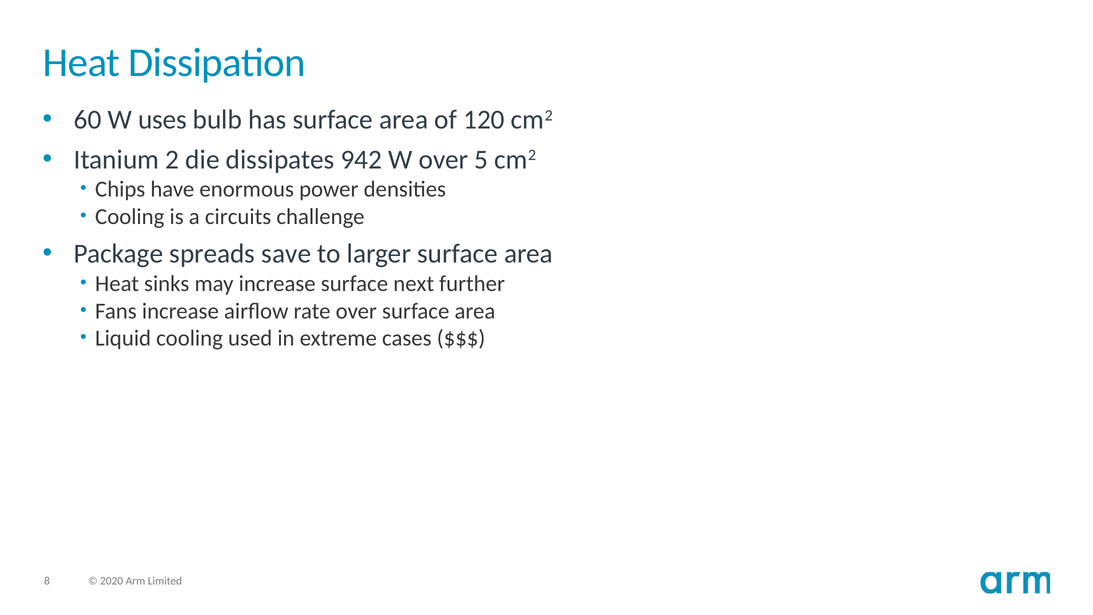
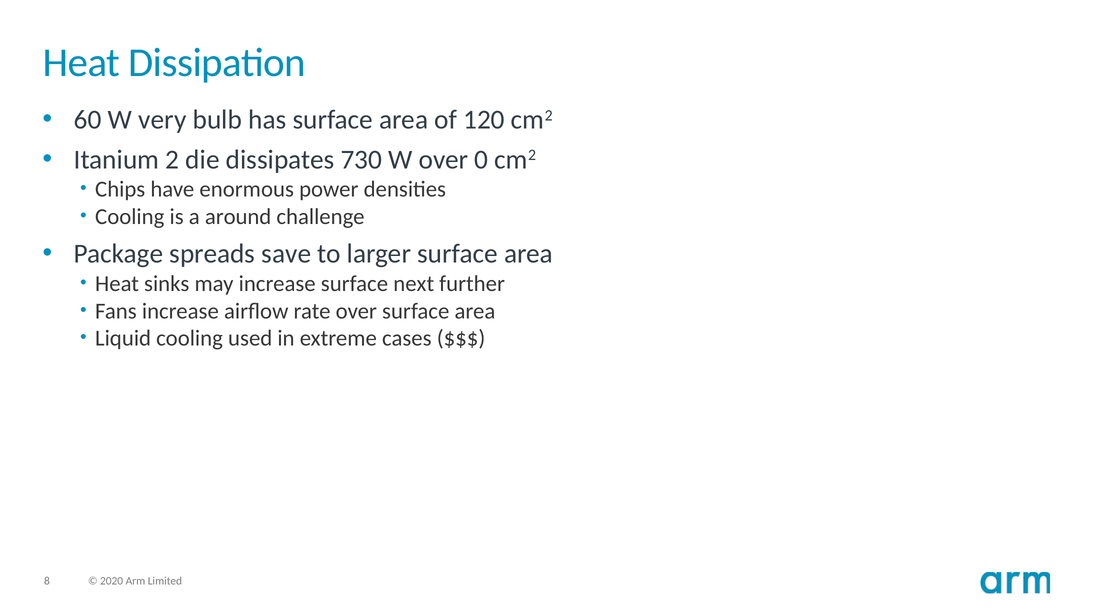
uses: uses -> very
942: 942 -> 730
5: 5 -> 0
circuits: circuits -> around
